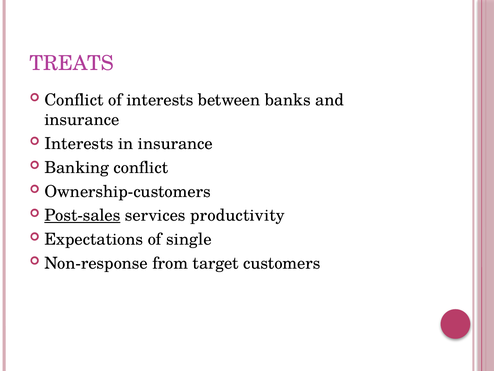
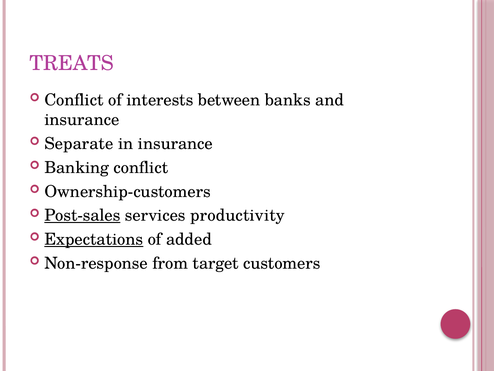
Interests at (79, 144): Interests -> Separate
Expectations underline: none -> present
single: single -> added
